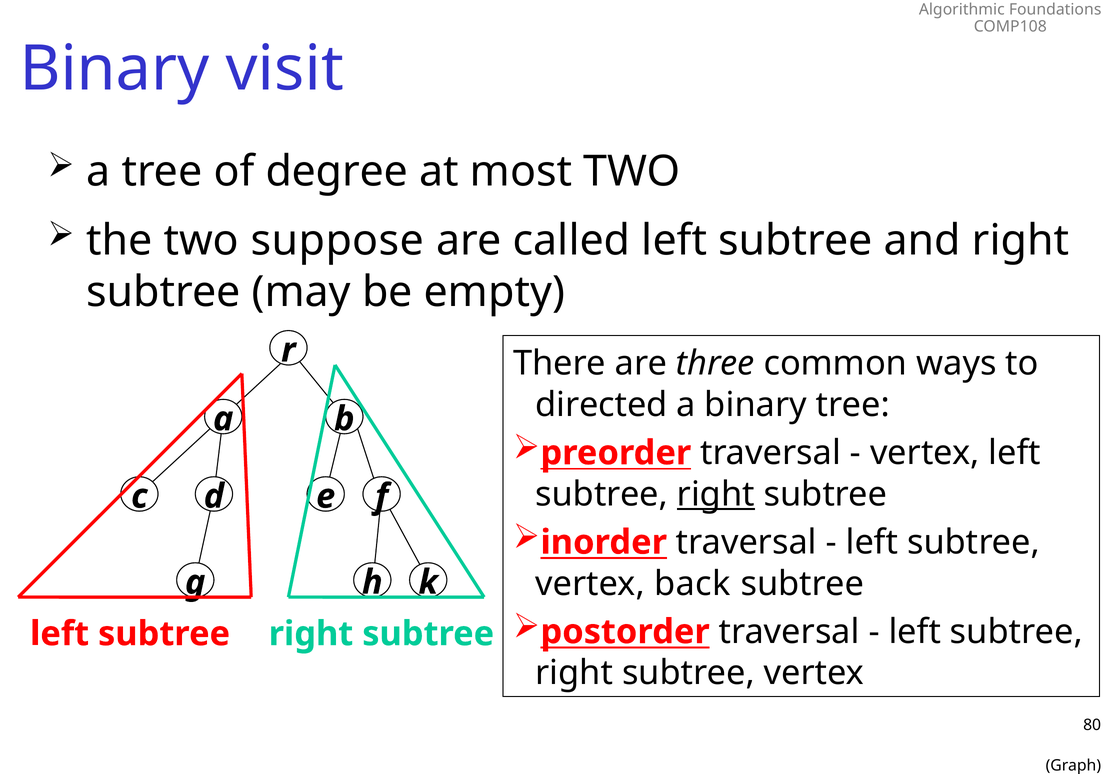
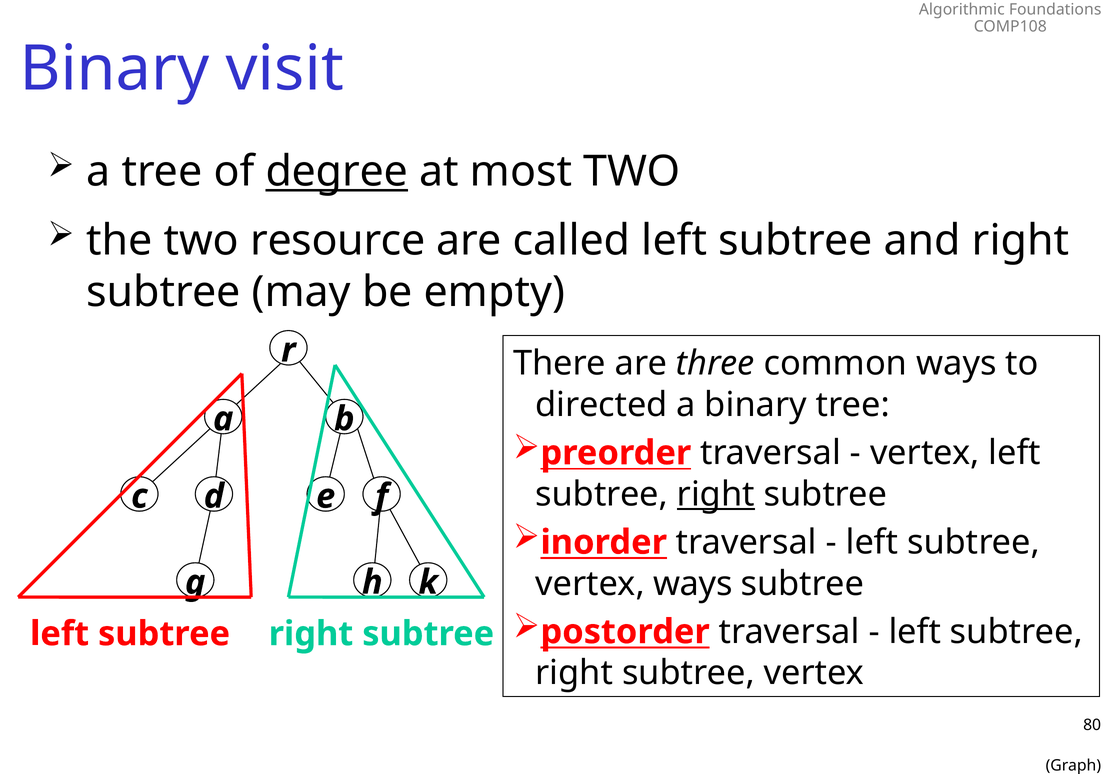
degree underline: none -> present
suppose: suppose -> resource
vertex back: back -> ways
